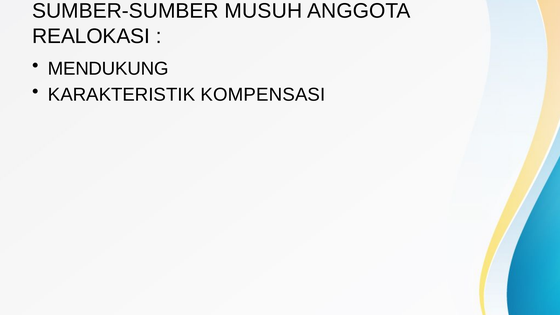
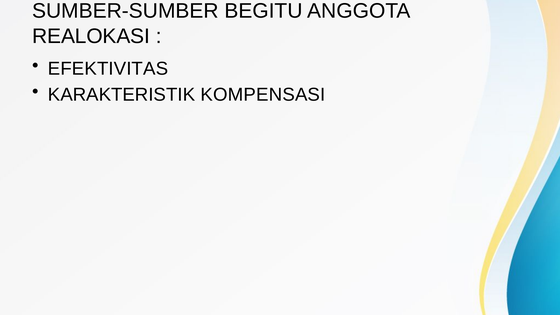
MUSUH: MUSUH -> BEGITU
MENDUKUNG: MENDUKUNG -> EFEKTIVITAS
